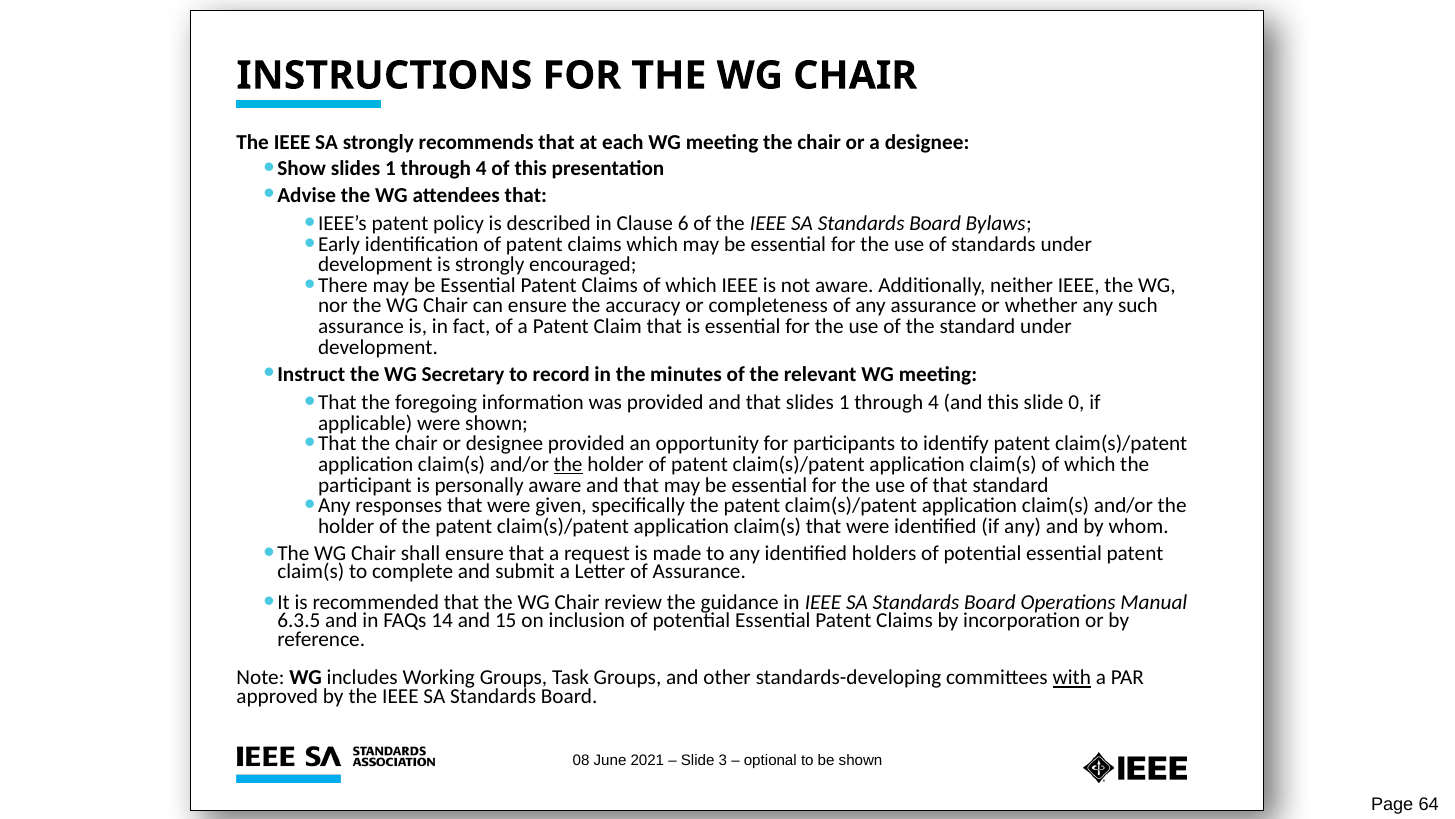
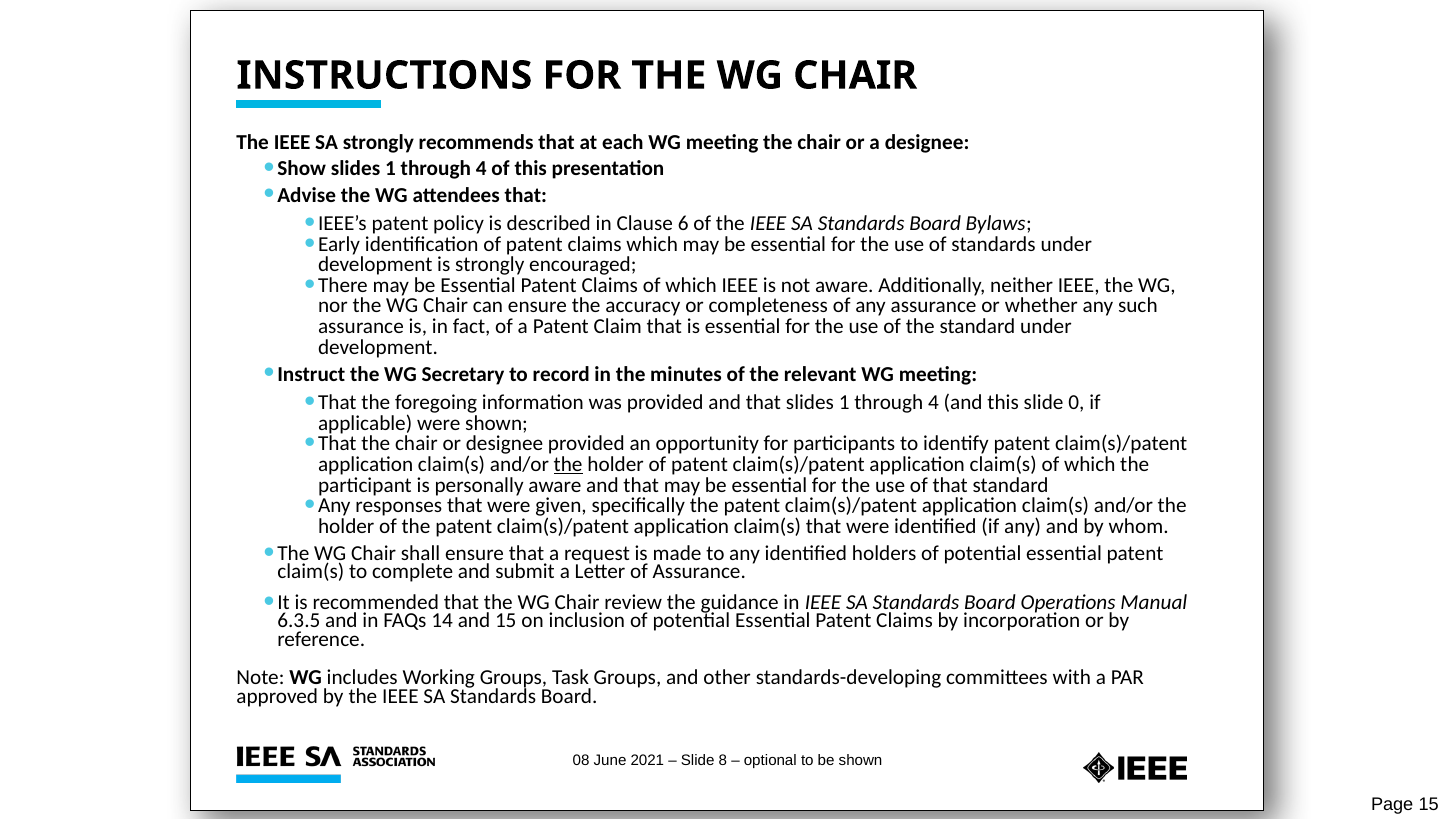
with underline: present -> none
3: 3 -> 8
64 at (1429, 804): 64 -> 15
